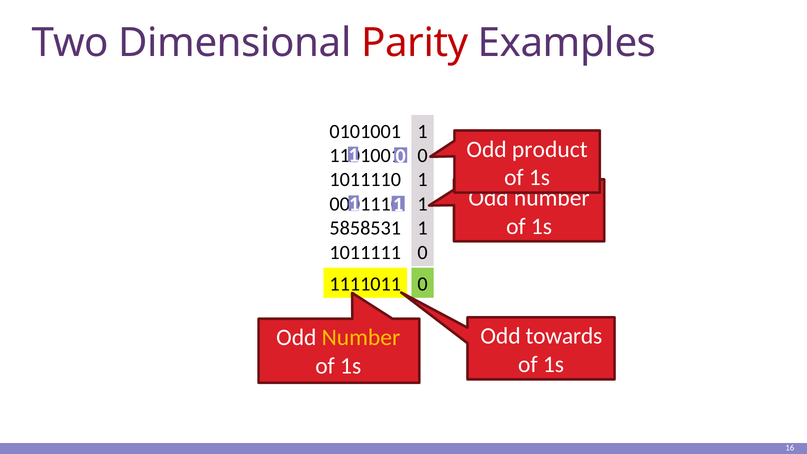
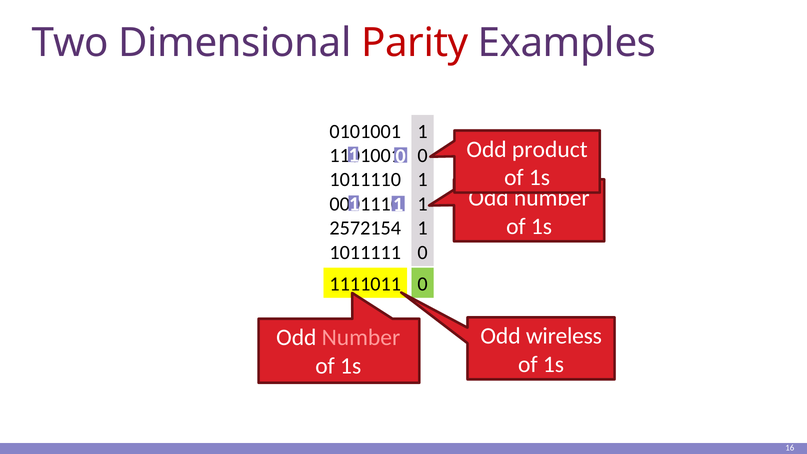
5858531: 5858531 -> 2572154
towards: towards -> wireless
Number at (361, 337) colour: yellow -> pink
